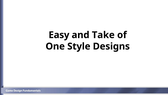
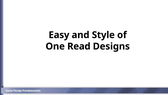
Take: Take -> Style
Style: Style -> Read
